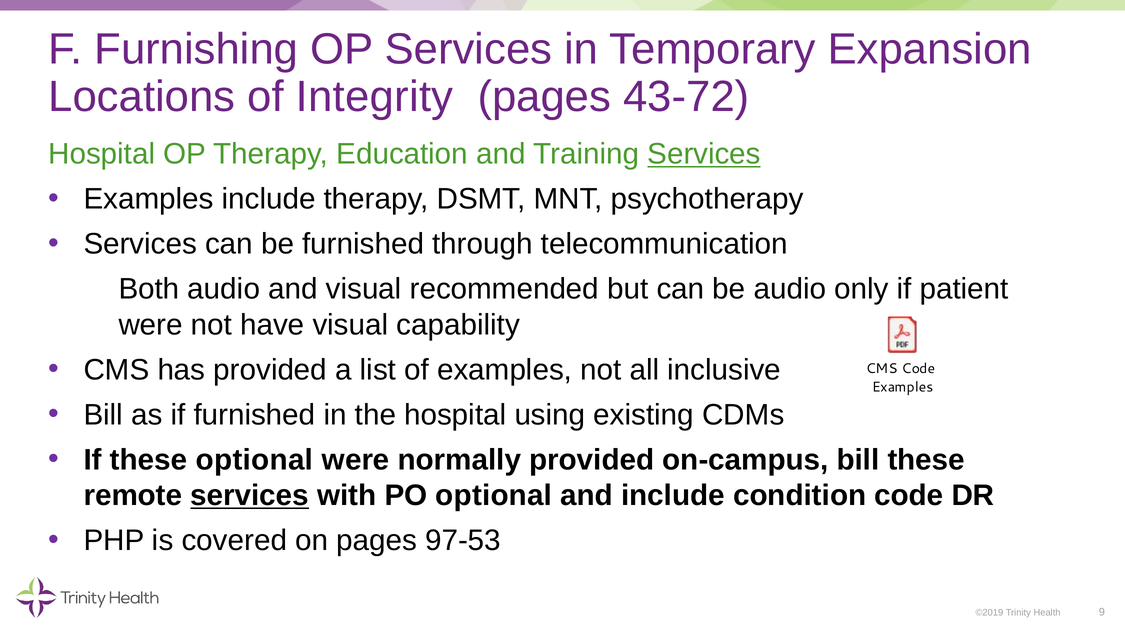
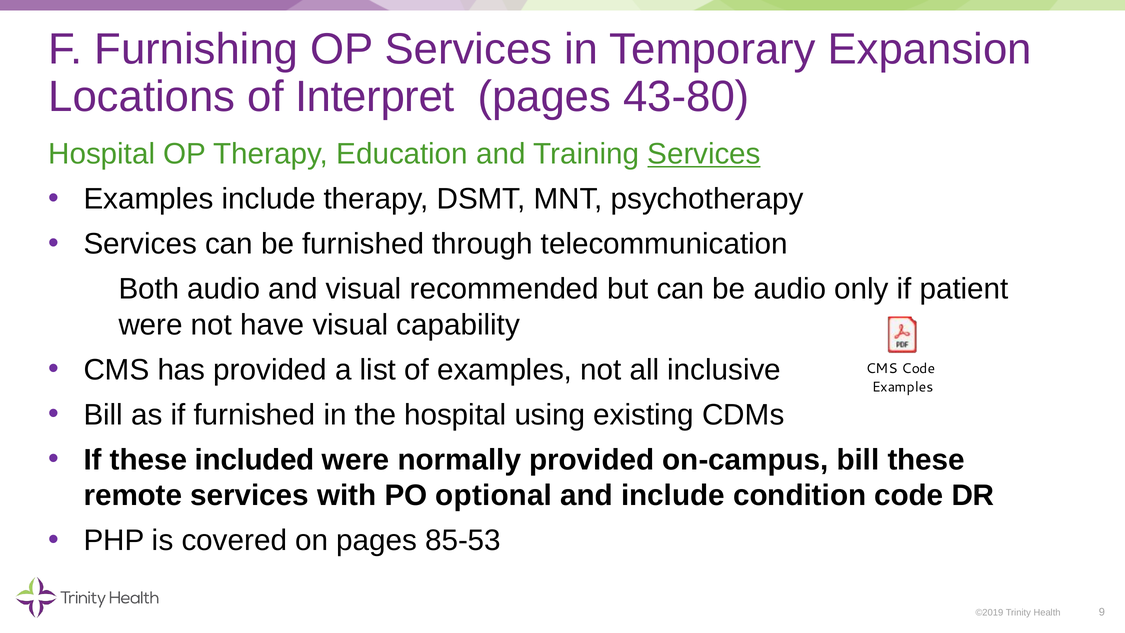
Integrity: Integrity -> Interpret
43-72: 43-72 -> 43-80
these optional: optional -> included
services at (250, 495) underline: present -> none
97-53: 97-53 -> 85-53
